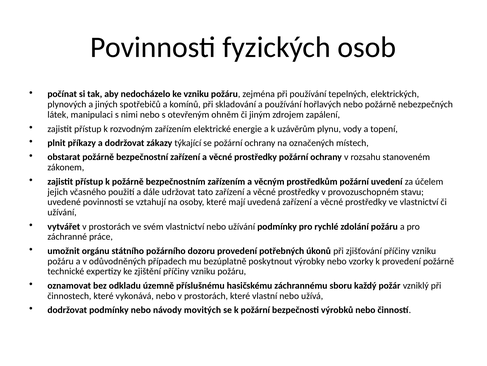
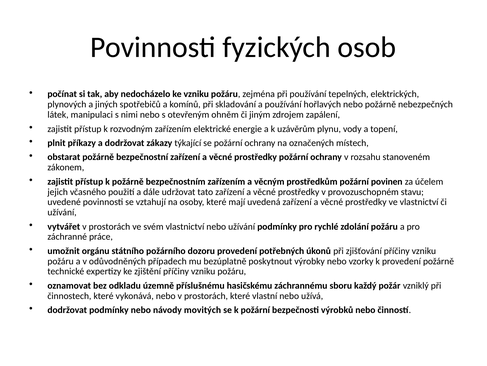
uvedení: uvedení -> povinen
